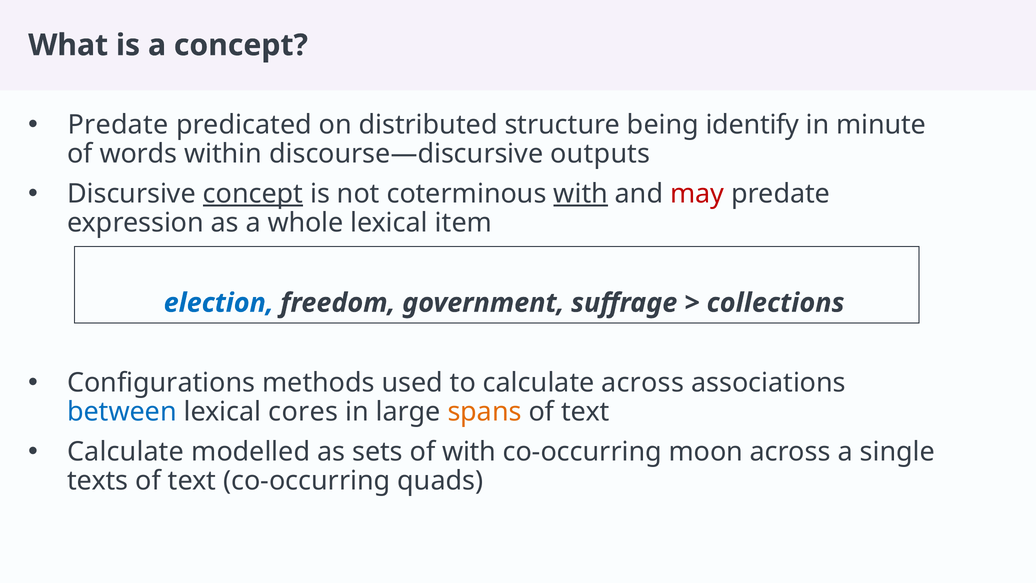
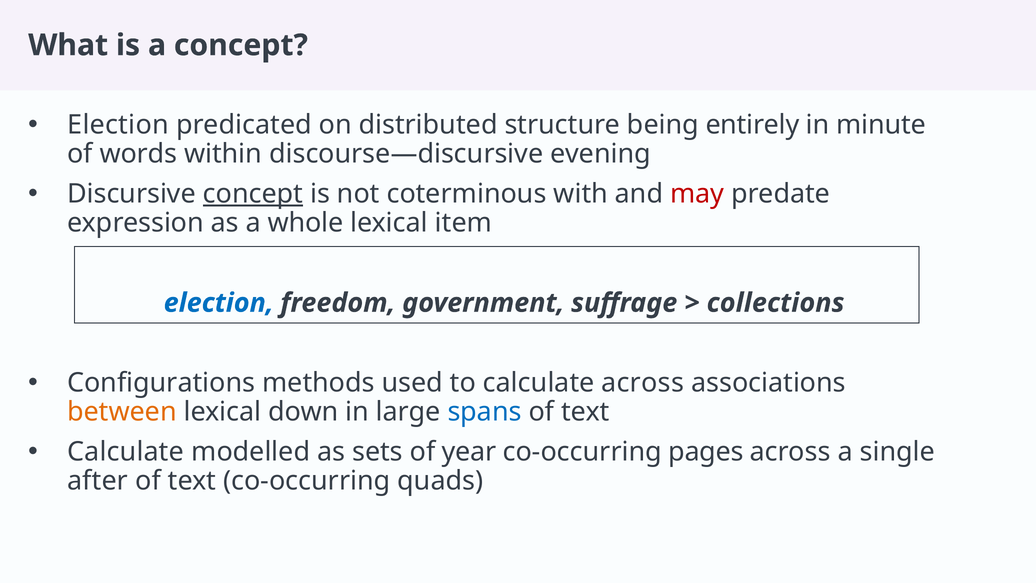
Predate at (118, 125): Predate -> Election
identify: identify -> entirely
outputs: outputs -> evening
with at (581, 194) underline: present -> none
between colour: blue -> orange
cores: cores -> down
spans colour: orange -> blue
of with: with -> year
moon: moon -> pages
texts: texts -> after
